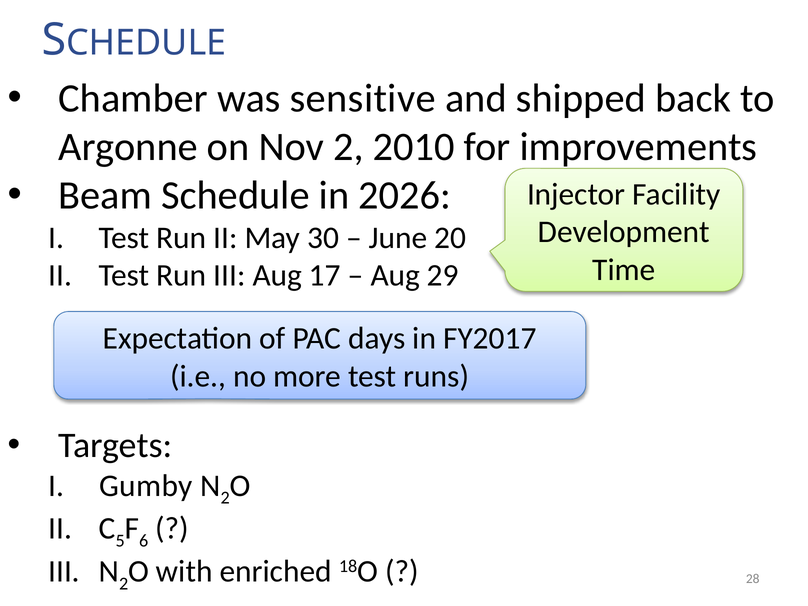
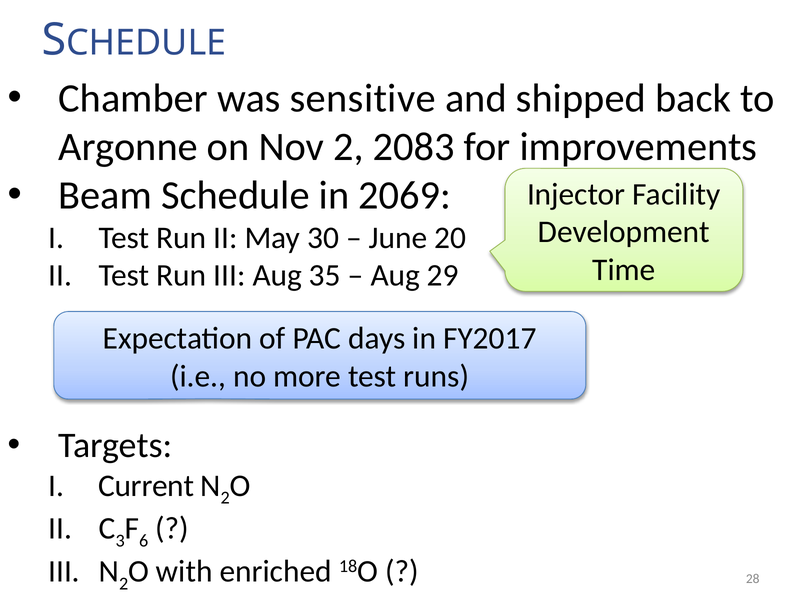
2010: 2010 -> 2083
2026: 2026 -> 2069
17: 17 -> 35
Gumby: Gumby -> Current
5: 5 -> 3
